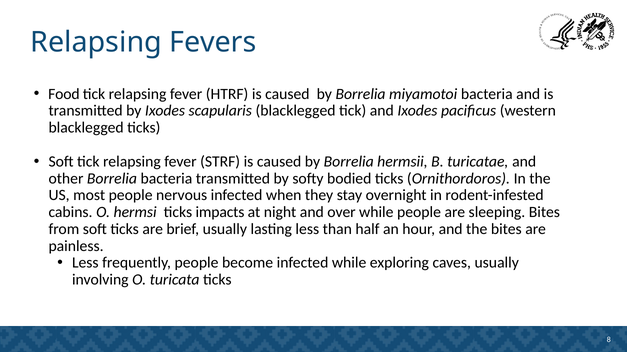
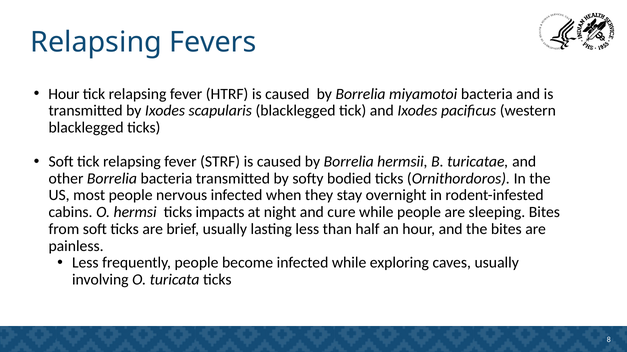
Food at (64, 94): Food -> Hour
over: over -> cure
